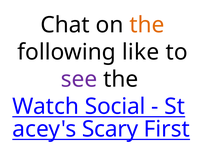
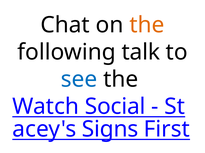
like: like -> talk
see colour: purple -> blue
Scary: Scary -> Signs
